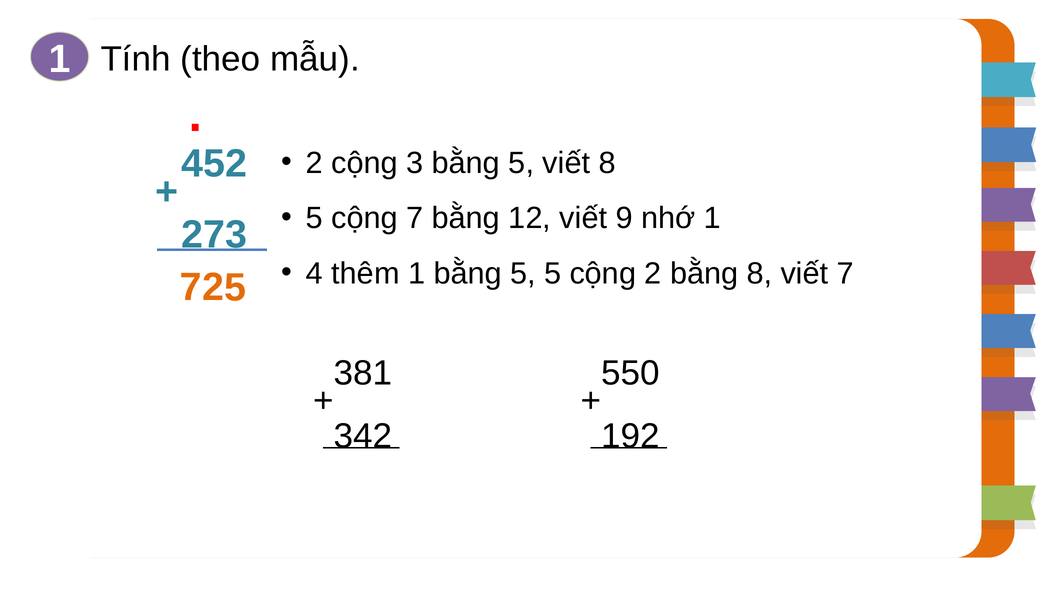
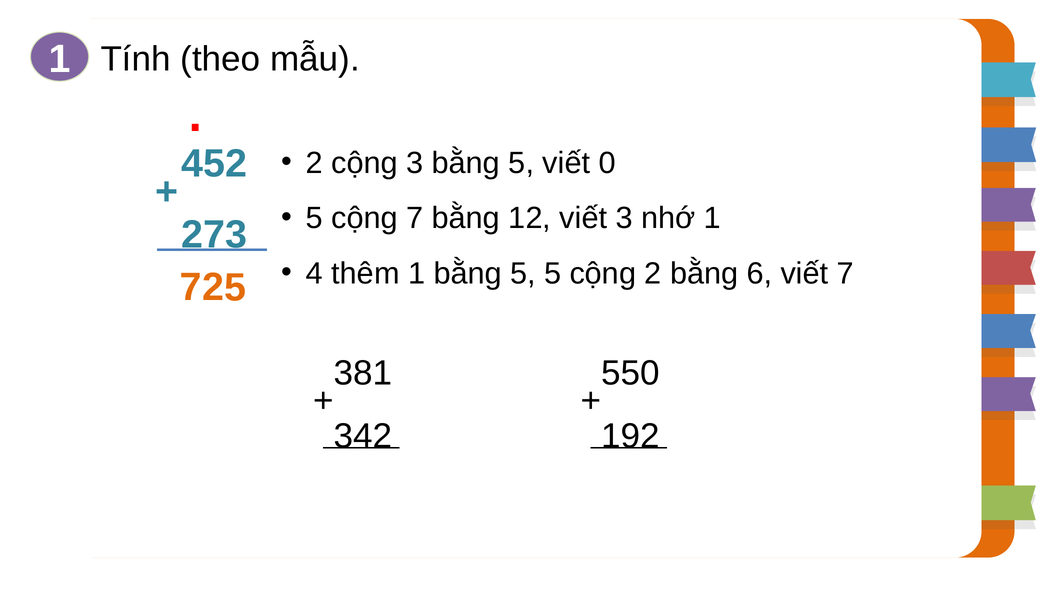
viết 8: 8 -> 0
viết 9: 9 -> 3
bằng 8: 8 -> 6
